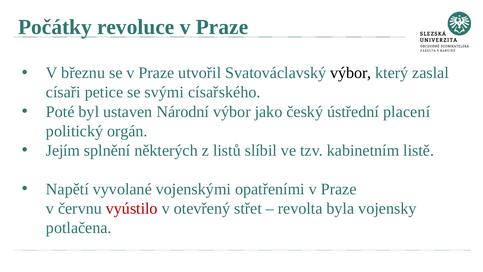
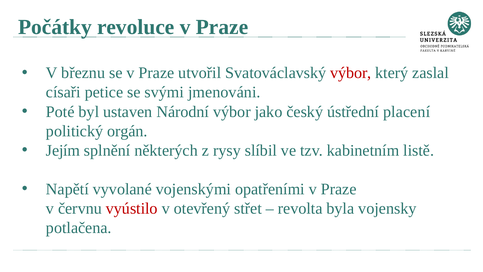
výbor at (351, 73) colour: black -> red
císařského: císařského -> jmenováni
listů: listů -> rysy
